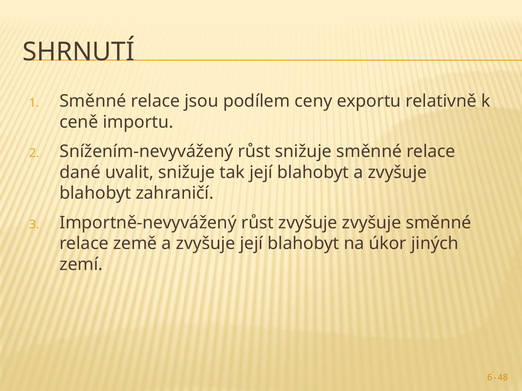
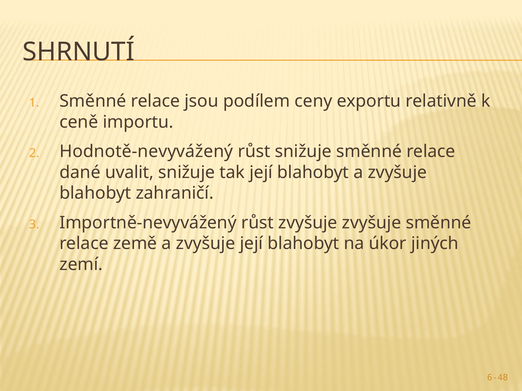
Snížením-nevyvážený: Snížením-nevyvážený -> Hodnotě-nevyvážený
